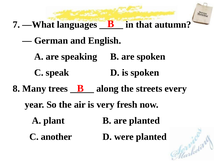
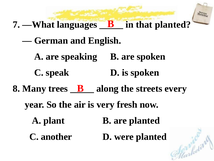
that autumn: autumn -> planted
